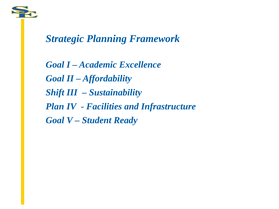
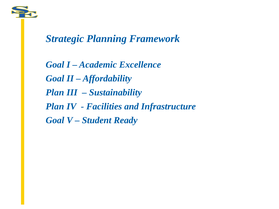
Shift at (55, 93): Shift -> Plan
